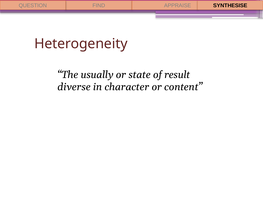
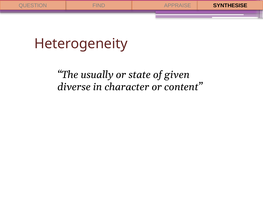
result: result -> given
